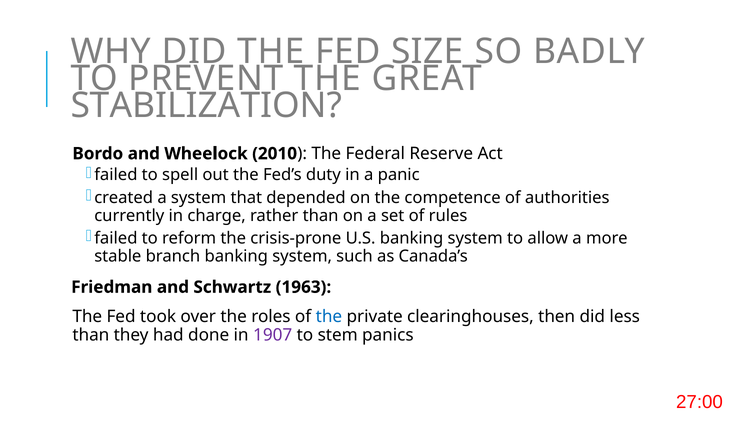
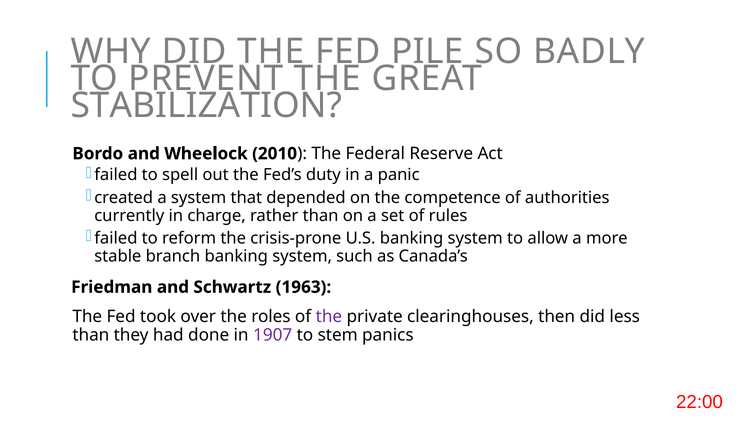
SIZE: SIZE -> PILE
the at (329, 317) colour: blue -> purple
27:00: 27:00 -> 22:00
